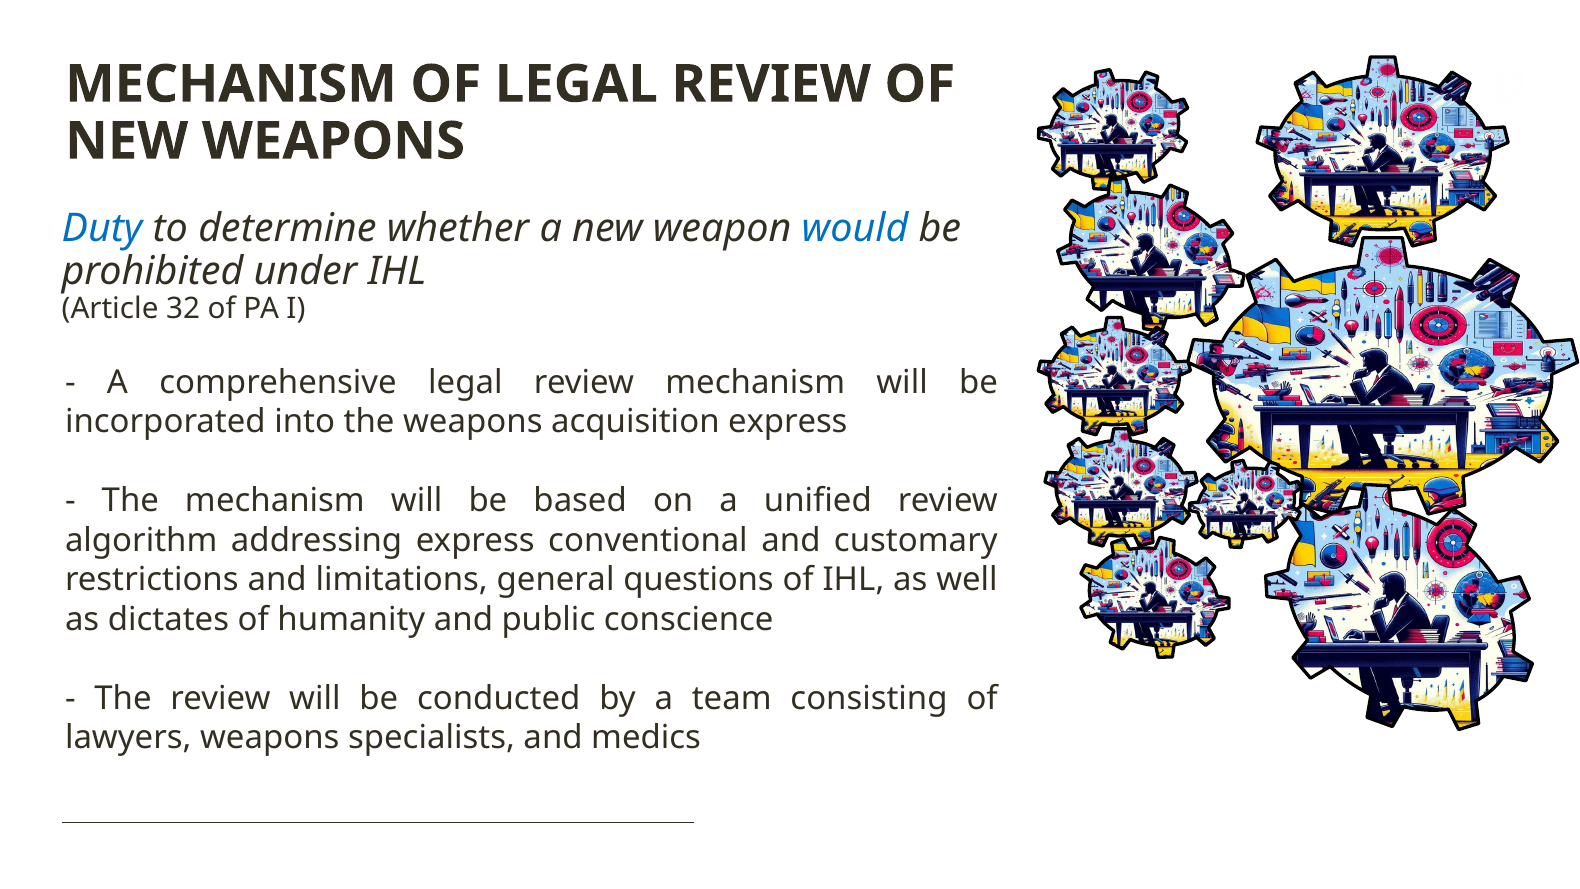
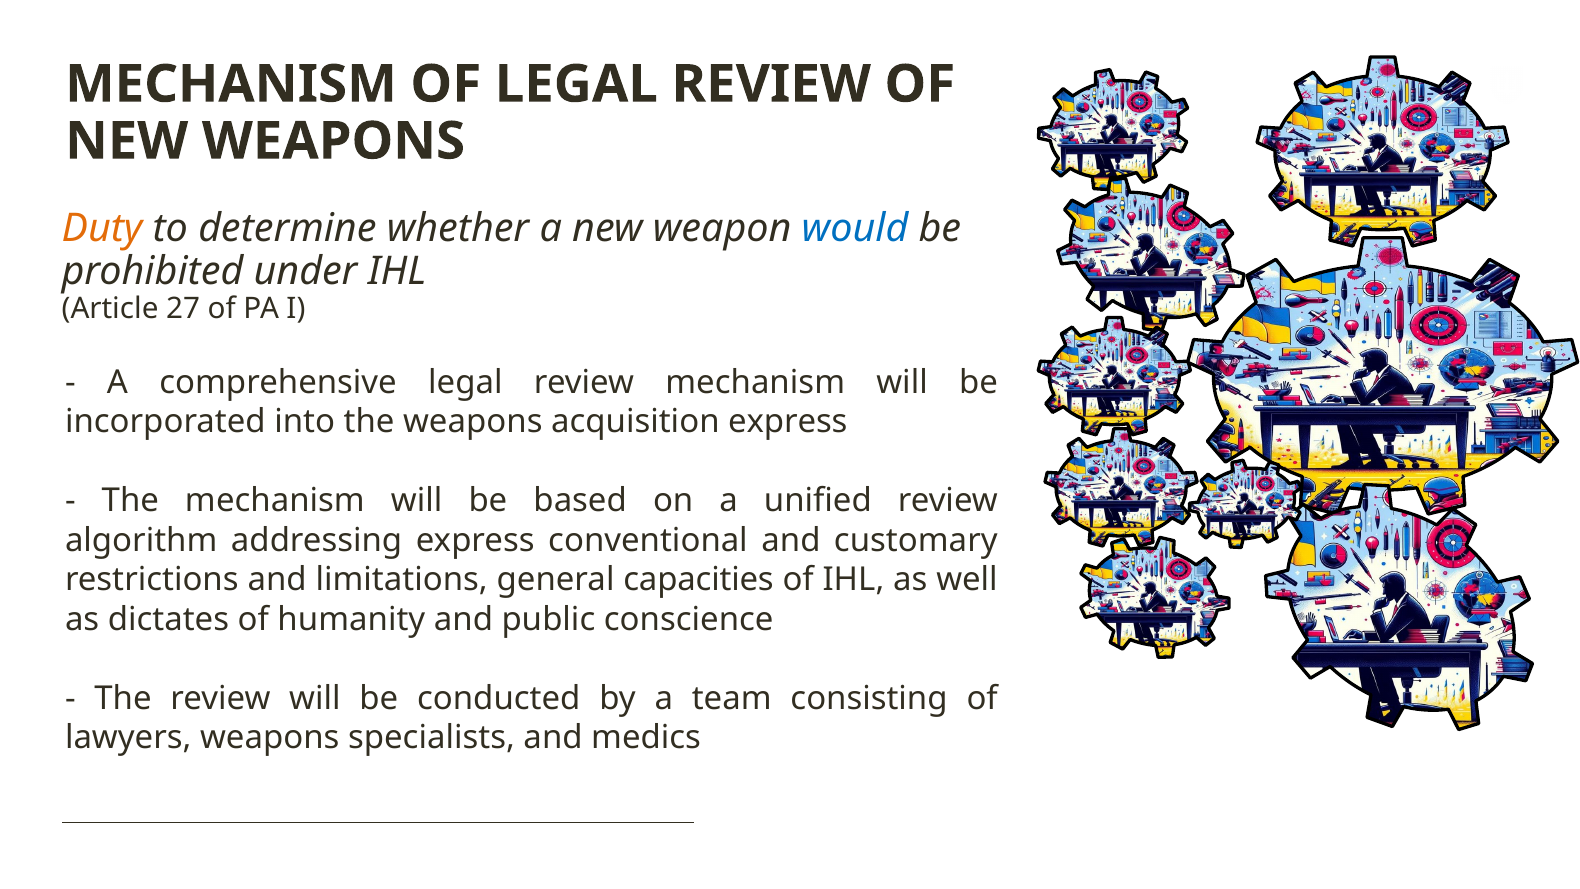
Duty colour: blue -> orange
32: 32 -> 27
questions: questions -> capacities
